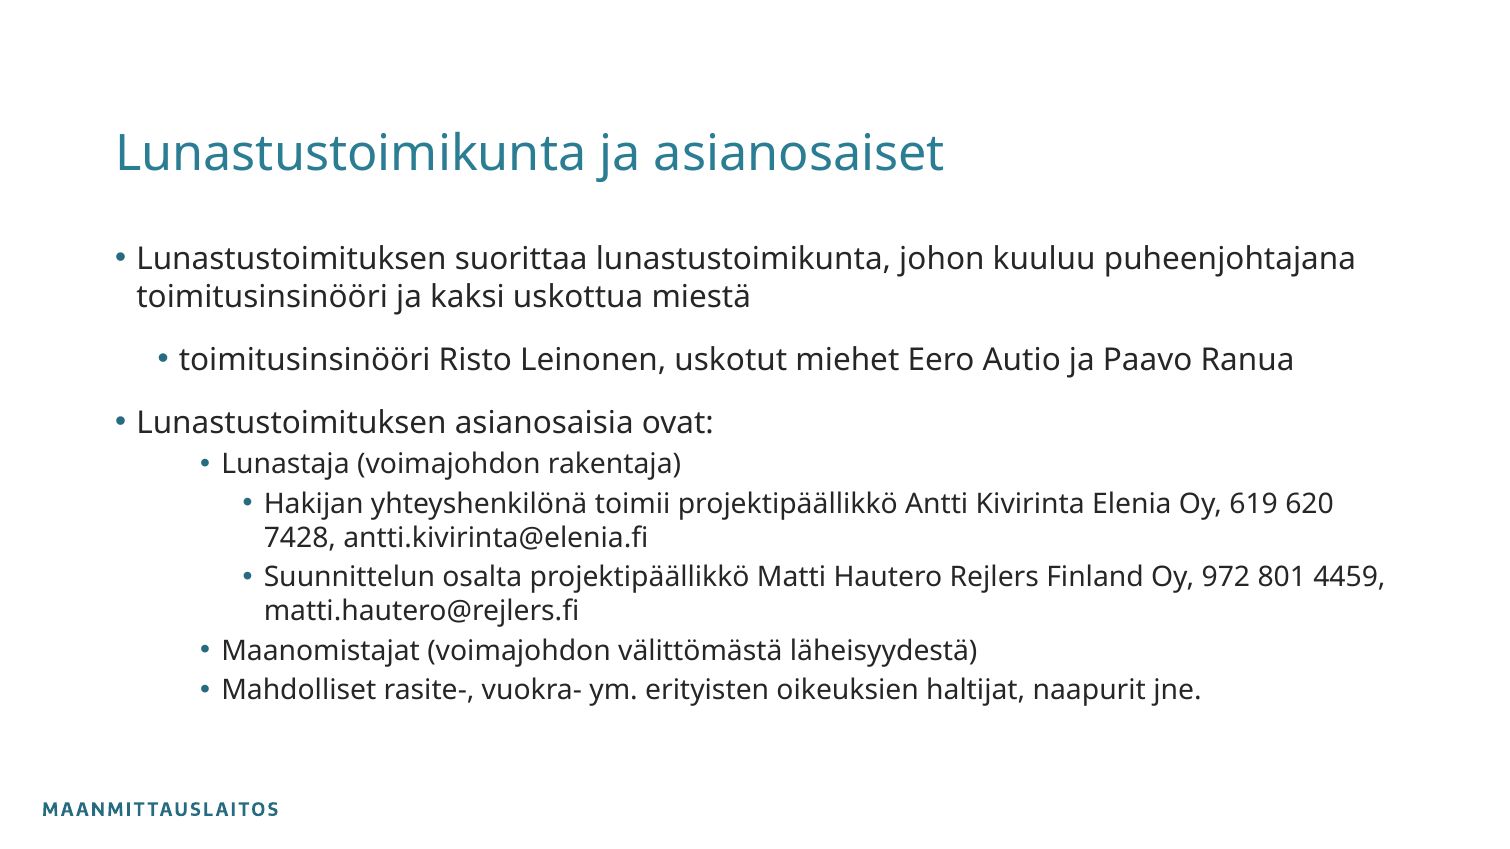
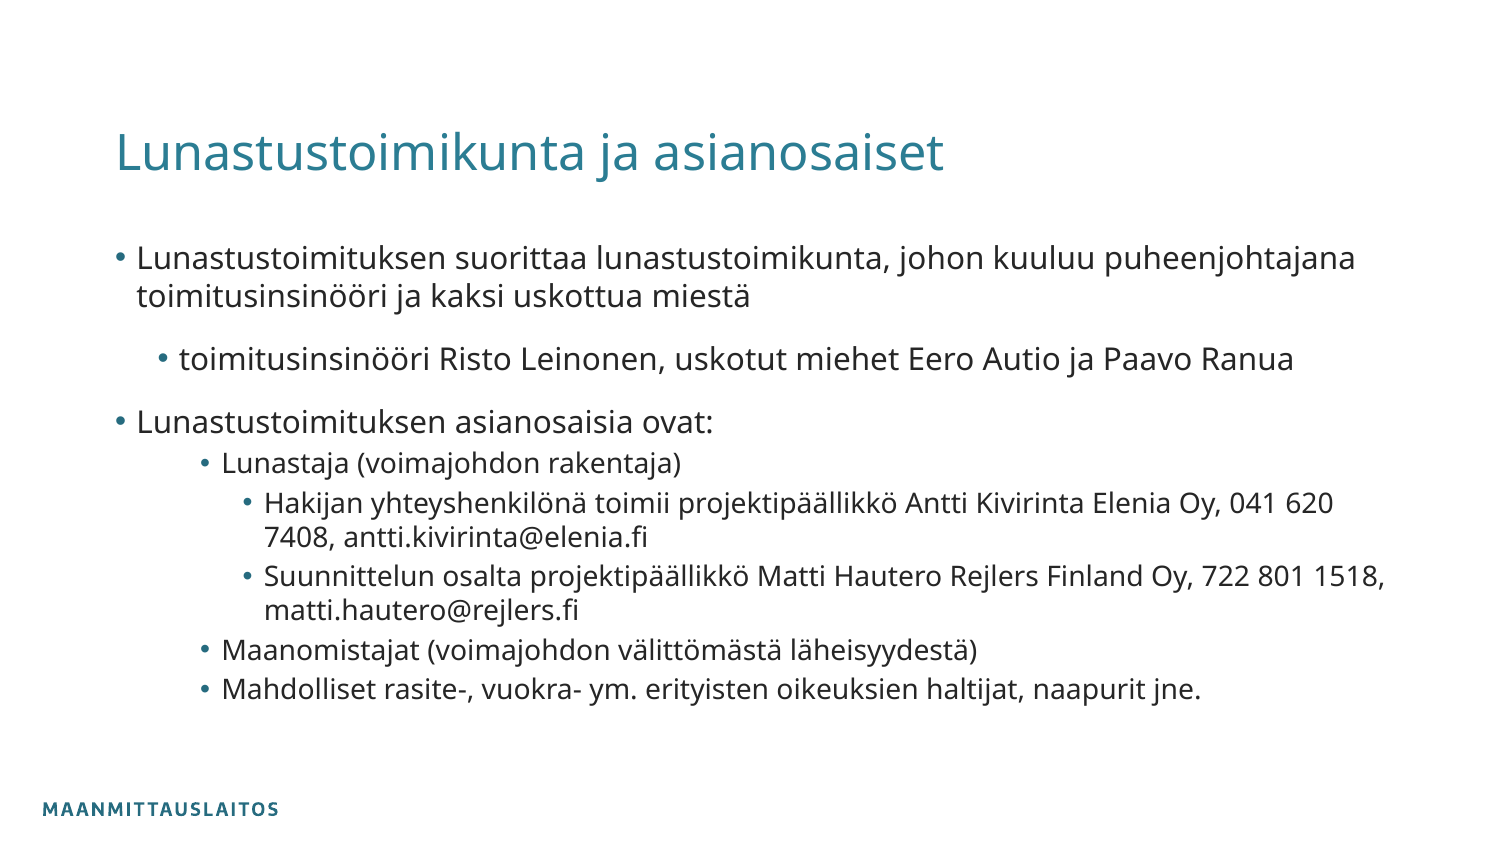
619: 619 -> 041
7428: 7428 -> 7408
972: 972 -> 722
4459: 4459 -> 1518
